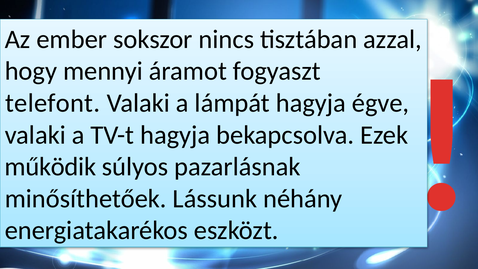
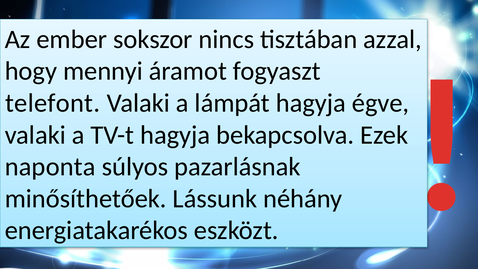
működik: működik -> naponta
